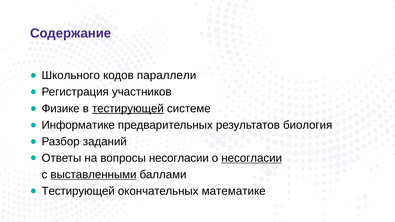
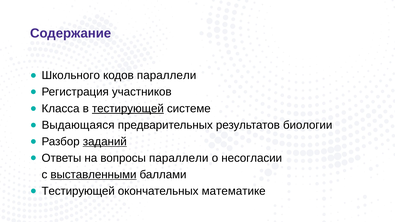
Физике: Физике -> Класса
Информатике: Информатике -> Выдающаяся
биология: биология -> биологии
заданий underline: none -> present
вопросы несогласии: несогласии -> параллели
несогласии at (252, 158) underline: present -> none
